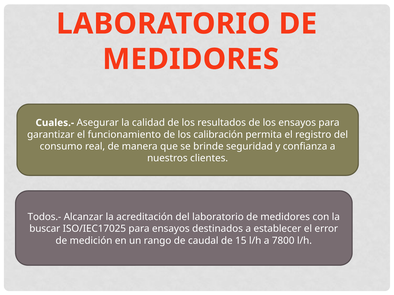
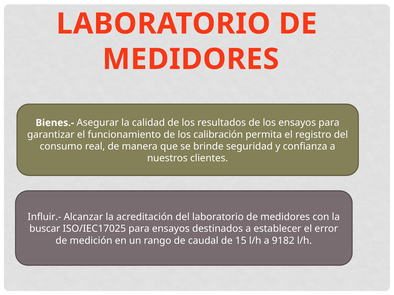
Cuales.-: Cuales.- -> Bienes.-
Todos.-: Todos.- -> Influir.-
7800: 7800 -> 9182
